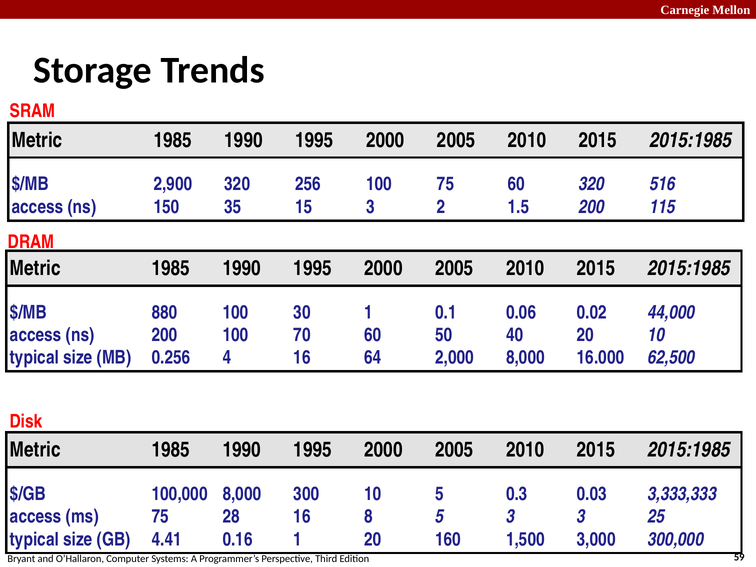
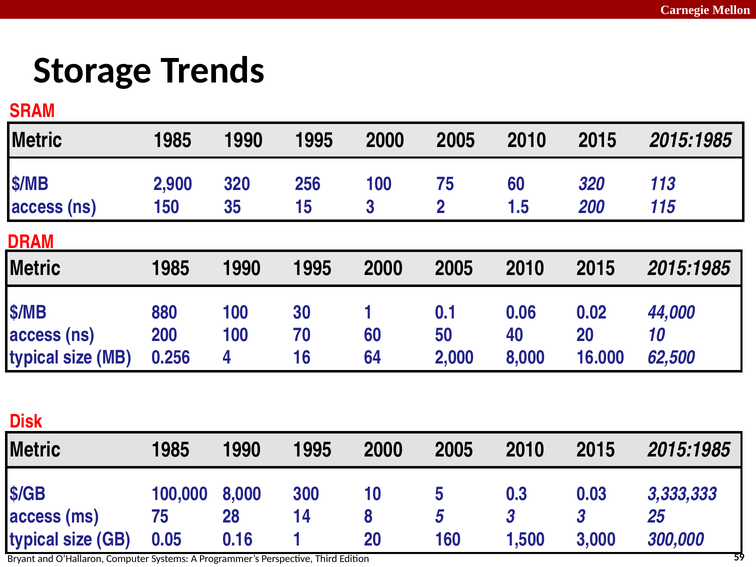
516: 516 -> 113
28 16: 16 -> 14
4.41: 4.41 -> 0.05
